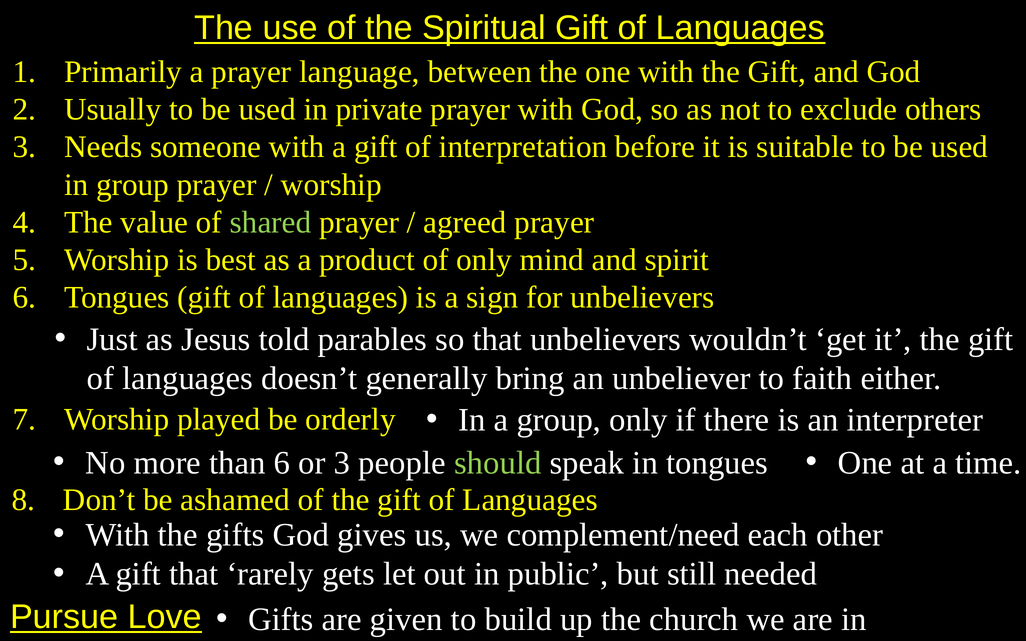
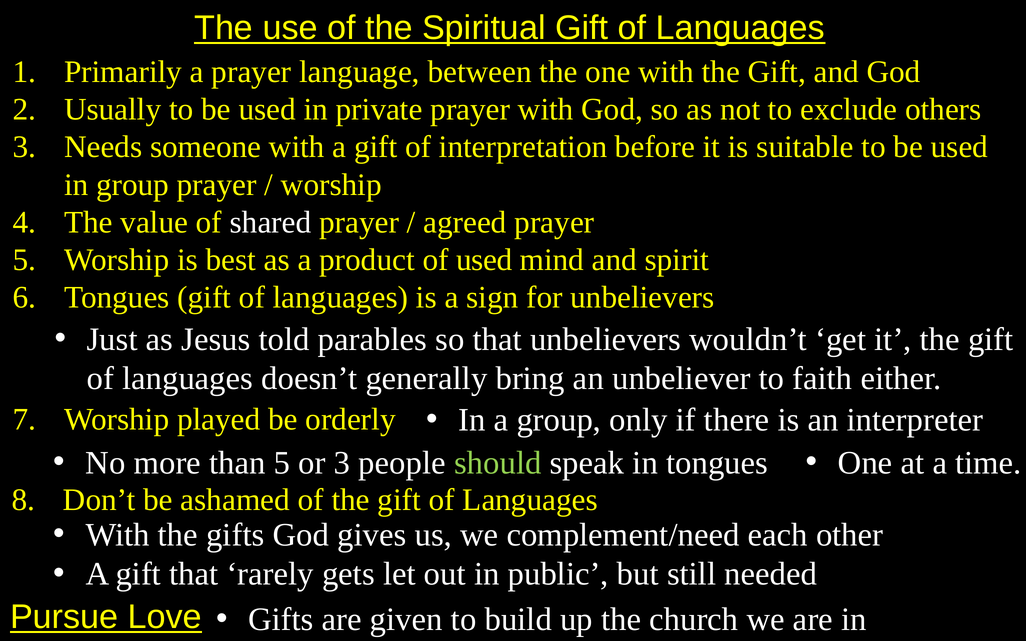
shared colour: light green -> white
of only: only -> used
than 6: 6 -> 5
